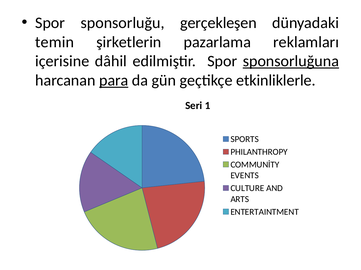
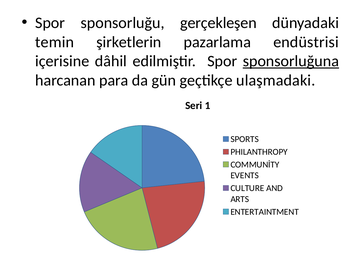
reklamları: reklamları -> endüstrisi
para underline: present -> none
etkinliklerle: etkinliklerle -> ulaşmadaki
